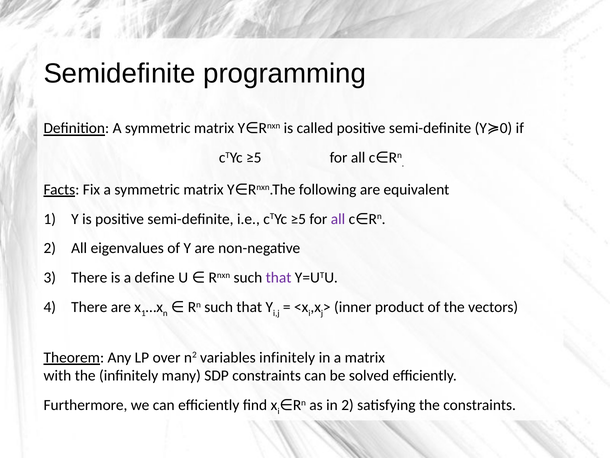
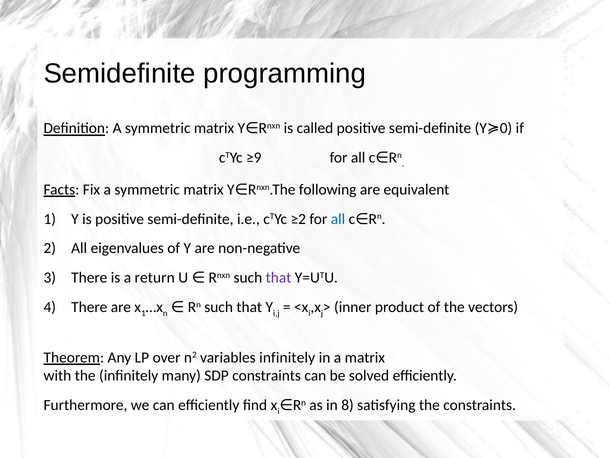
≥5 at (254, 158): ≥5 -> ≥9
i.e cTYc ≥5: ≥5 -> ≥2
all at (338, 219) colour: purple -> blue
define: define -> return
in 2: 2 -> 8
